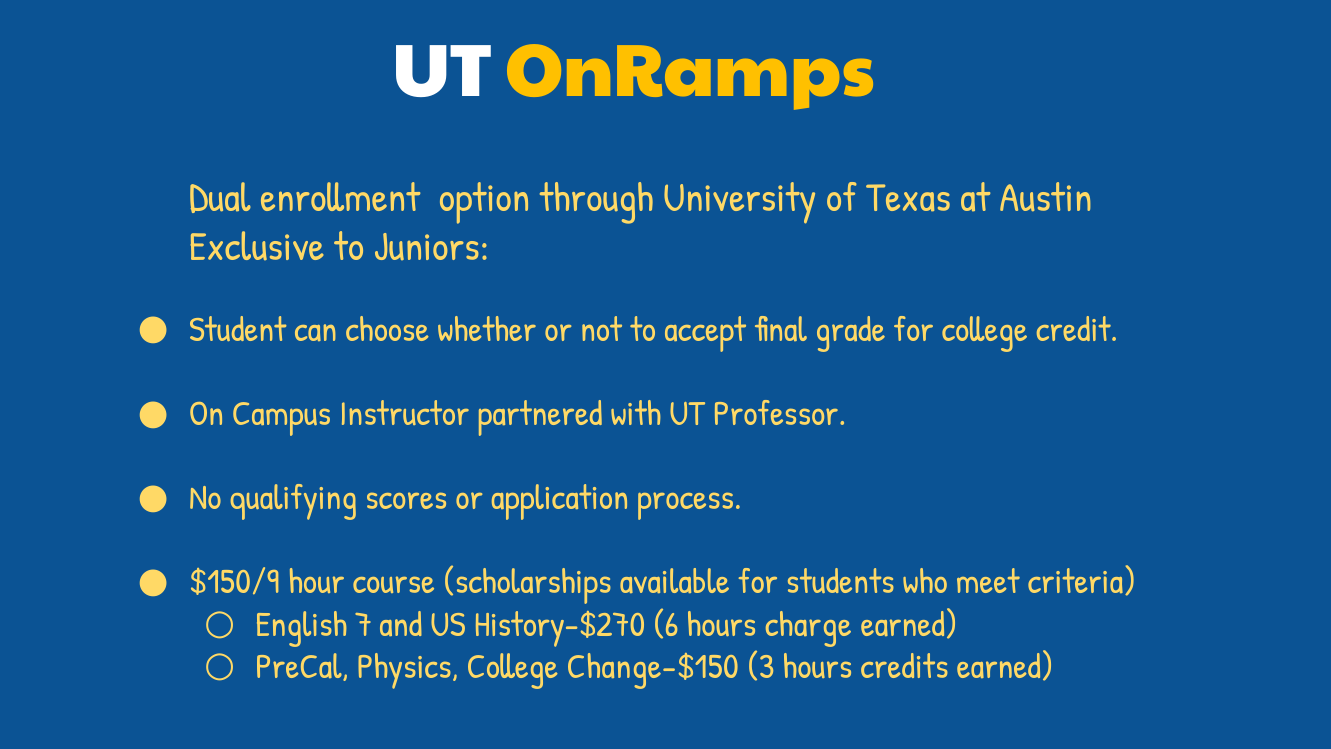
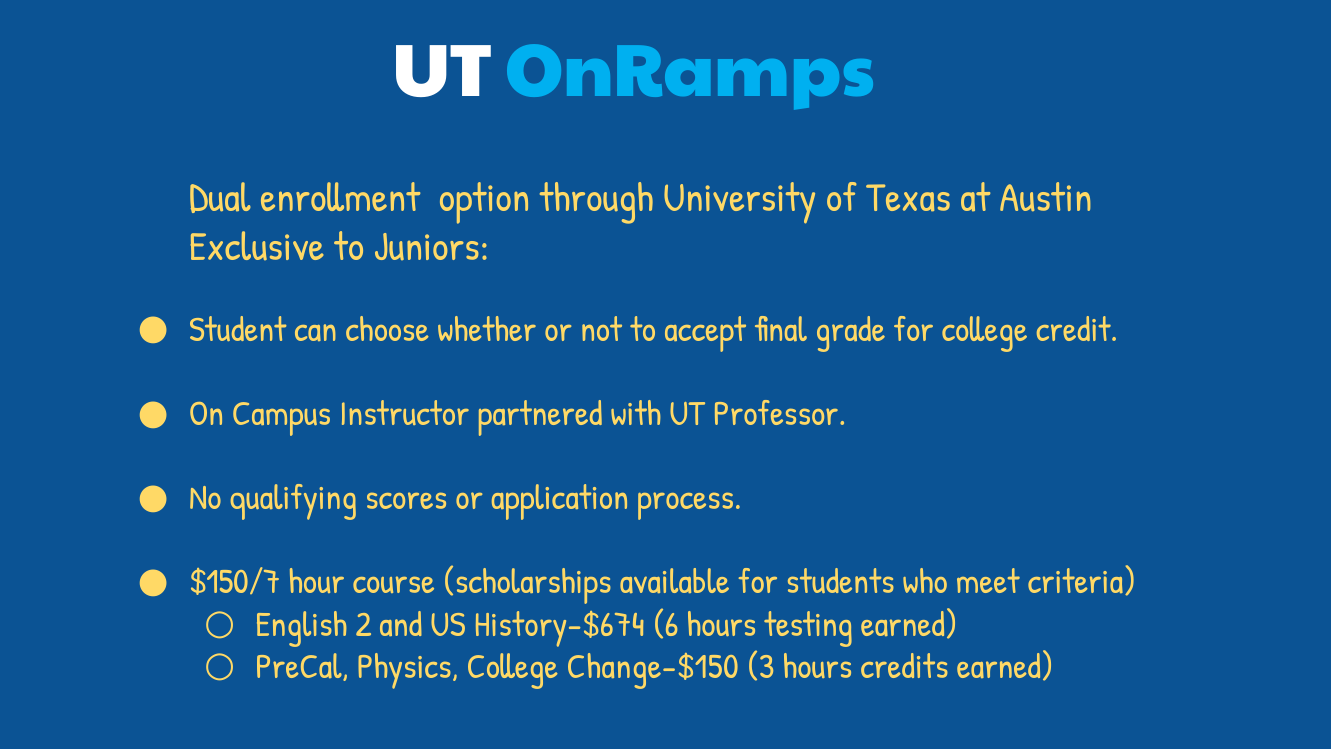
OnRamps colour: yellow -> light blue
$150/9: $150/9 -> $150/7
7: 7 -> 2
History-$270: History-$270 -> History-$674
charge: charge -> testing
